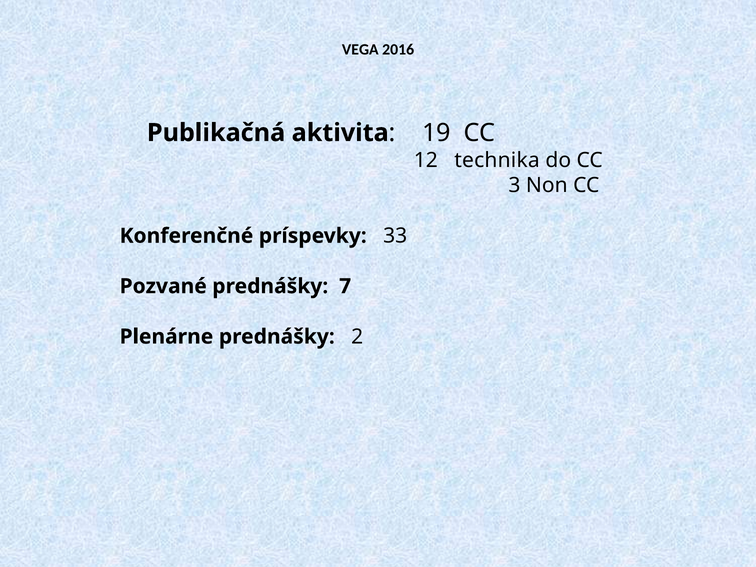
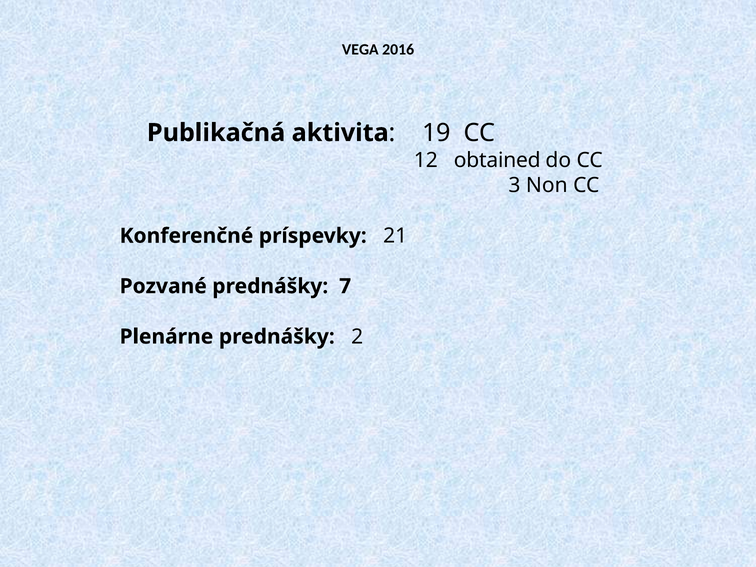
technika: technika -> obtained
33: 33 -> 21
